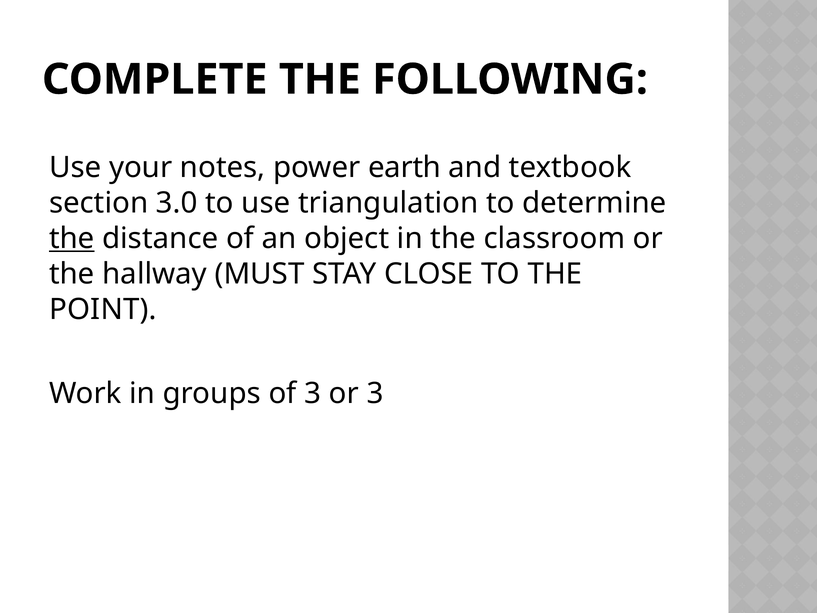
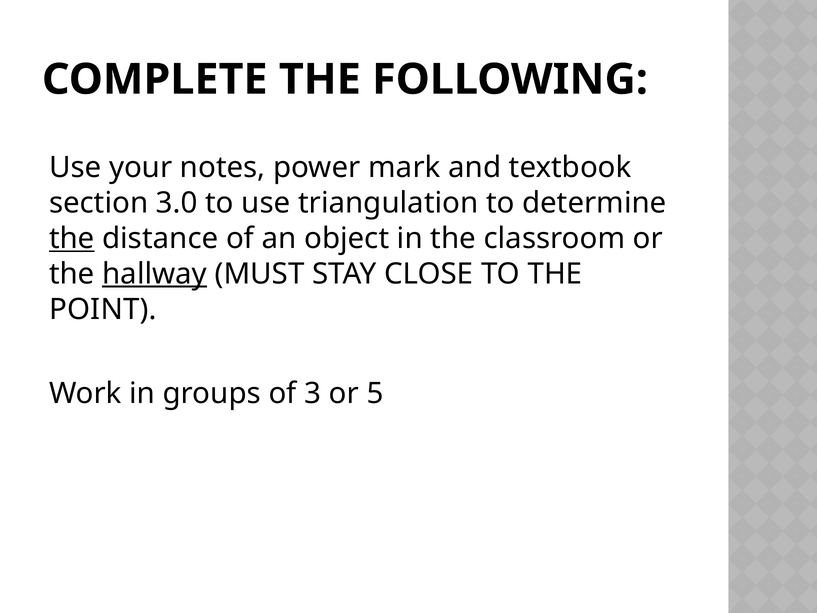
earth: earth -> mark
hallway underline: none -> present
or 3: 3 -> 5
